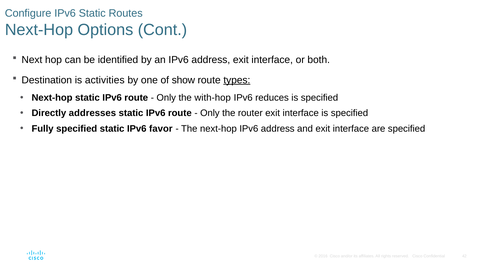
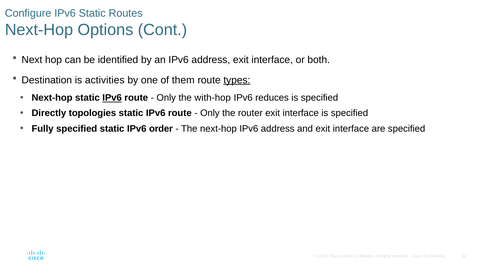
show: show -> them
IPv6 at (112, 98) underline: none -> present
addresses: addresses -> topologies
favor: favor -> order
